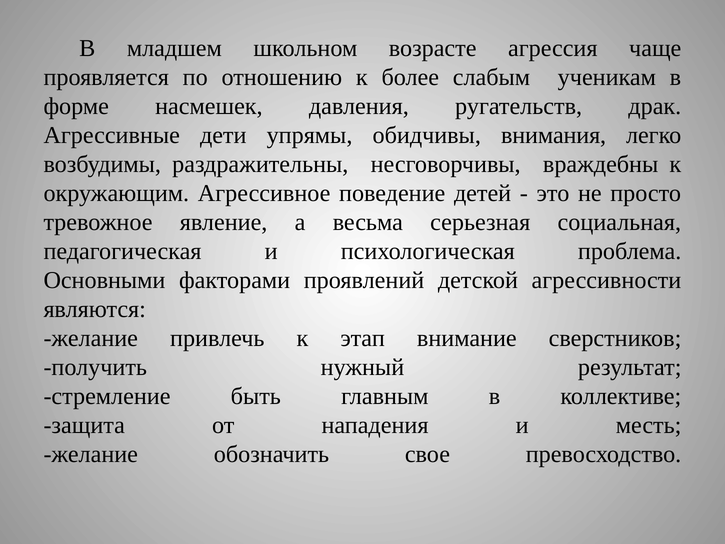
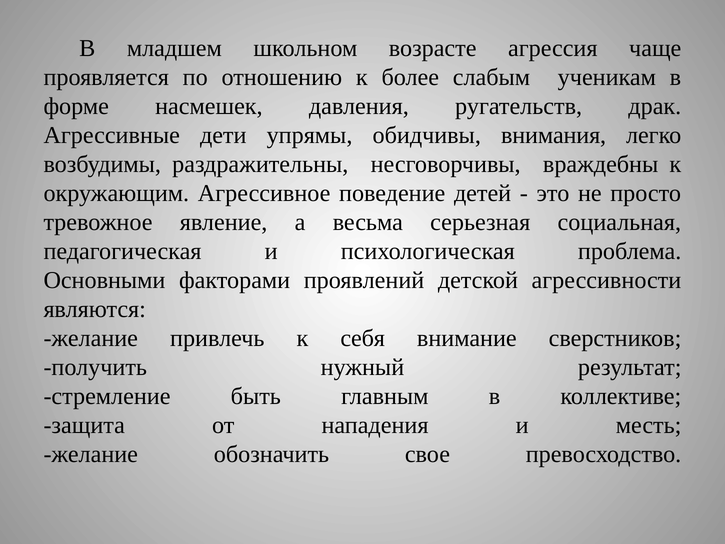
этап: этап -> себя
